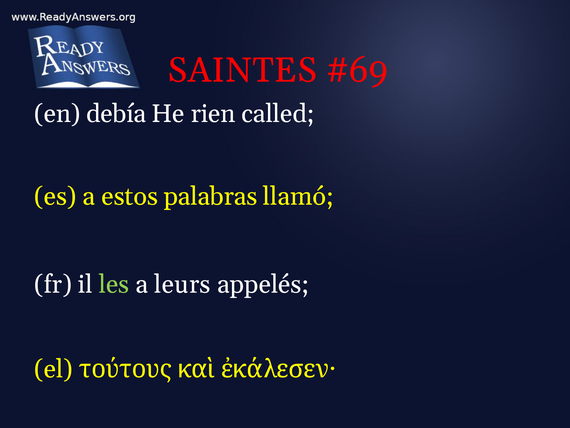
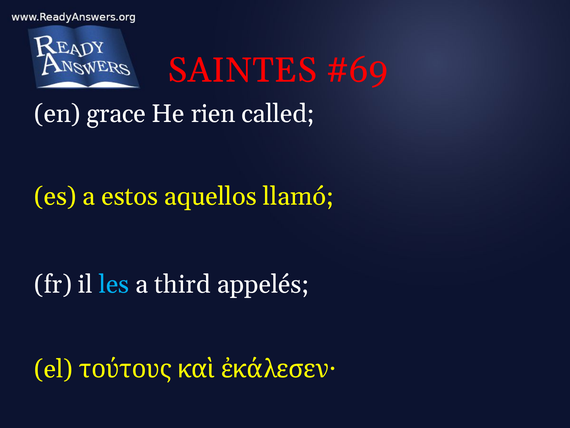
debía: debía -> grace
palabras: palabras -> aquellos
les colour: light green -> light blue
leurs: leurs -> third
